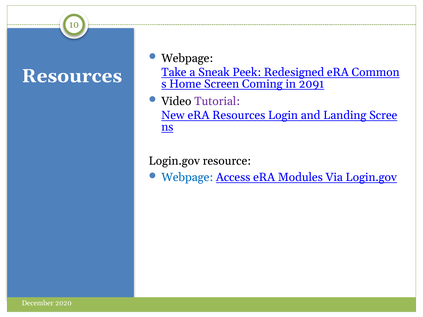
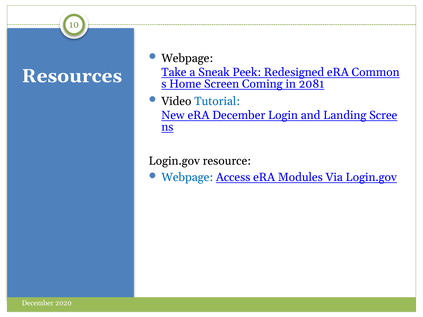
2091: 2091 -> 2081
Tutorial colour: purple -> blue
eRA Resources: Resources -> December
